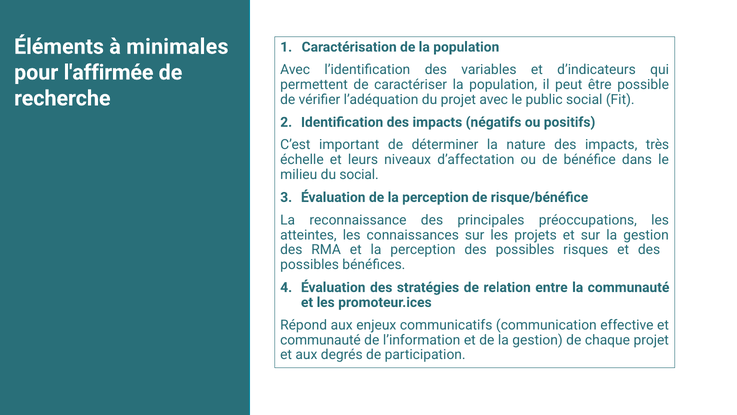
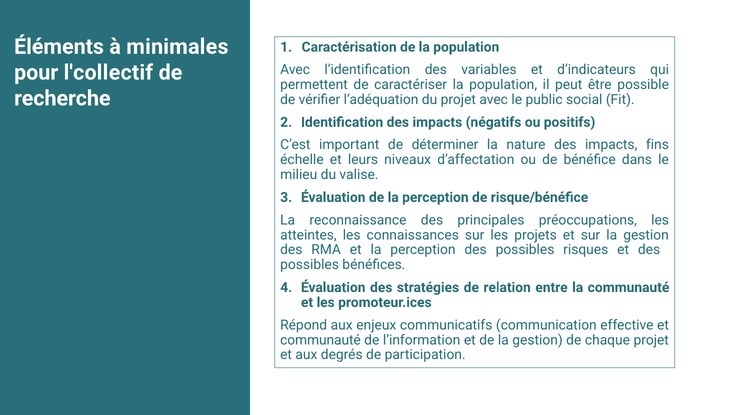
l'affirmée: l'affirmée -> l'collectif
très: très -> fins
du social: social -> valise
